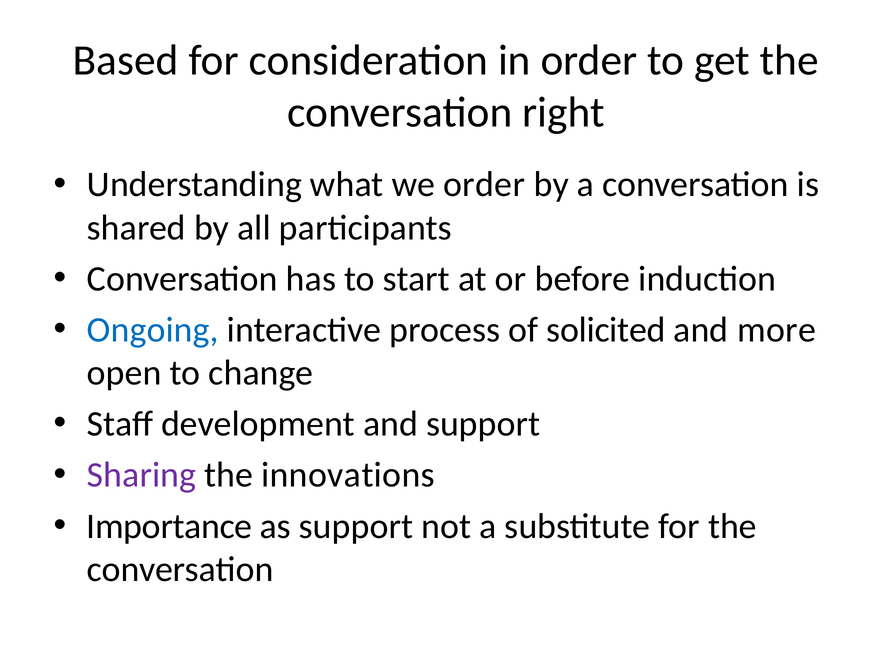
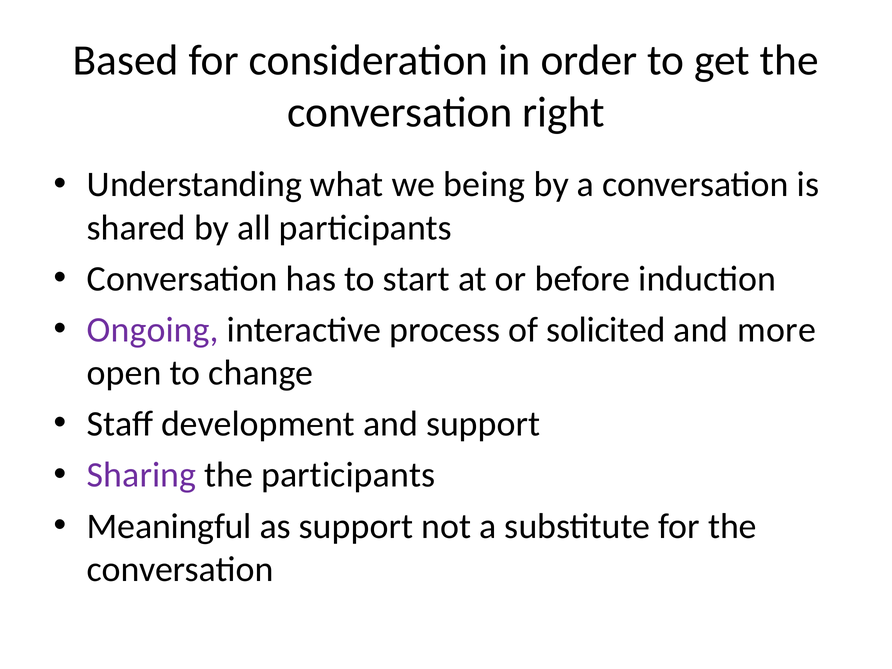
we order: order -> being
Ongoing colour: blue -> purple
the innovations: innovations -> participants
Importance: Importance -> Meaningful
